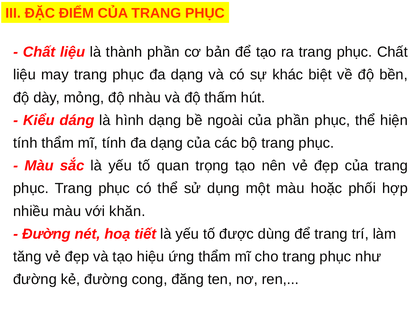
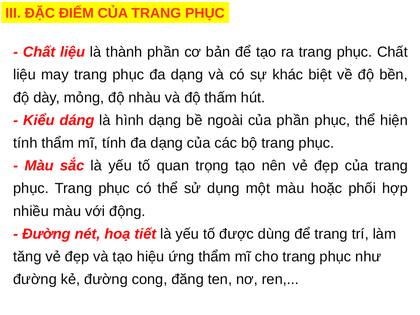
khăn: khăn -> động
